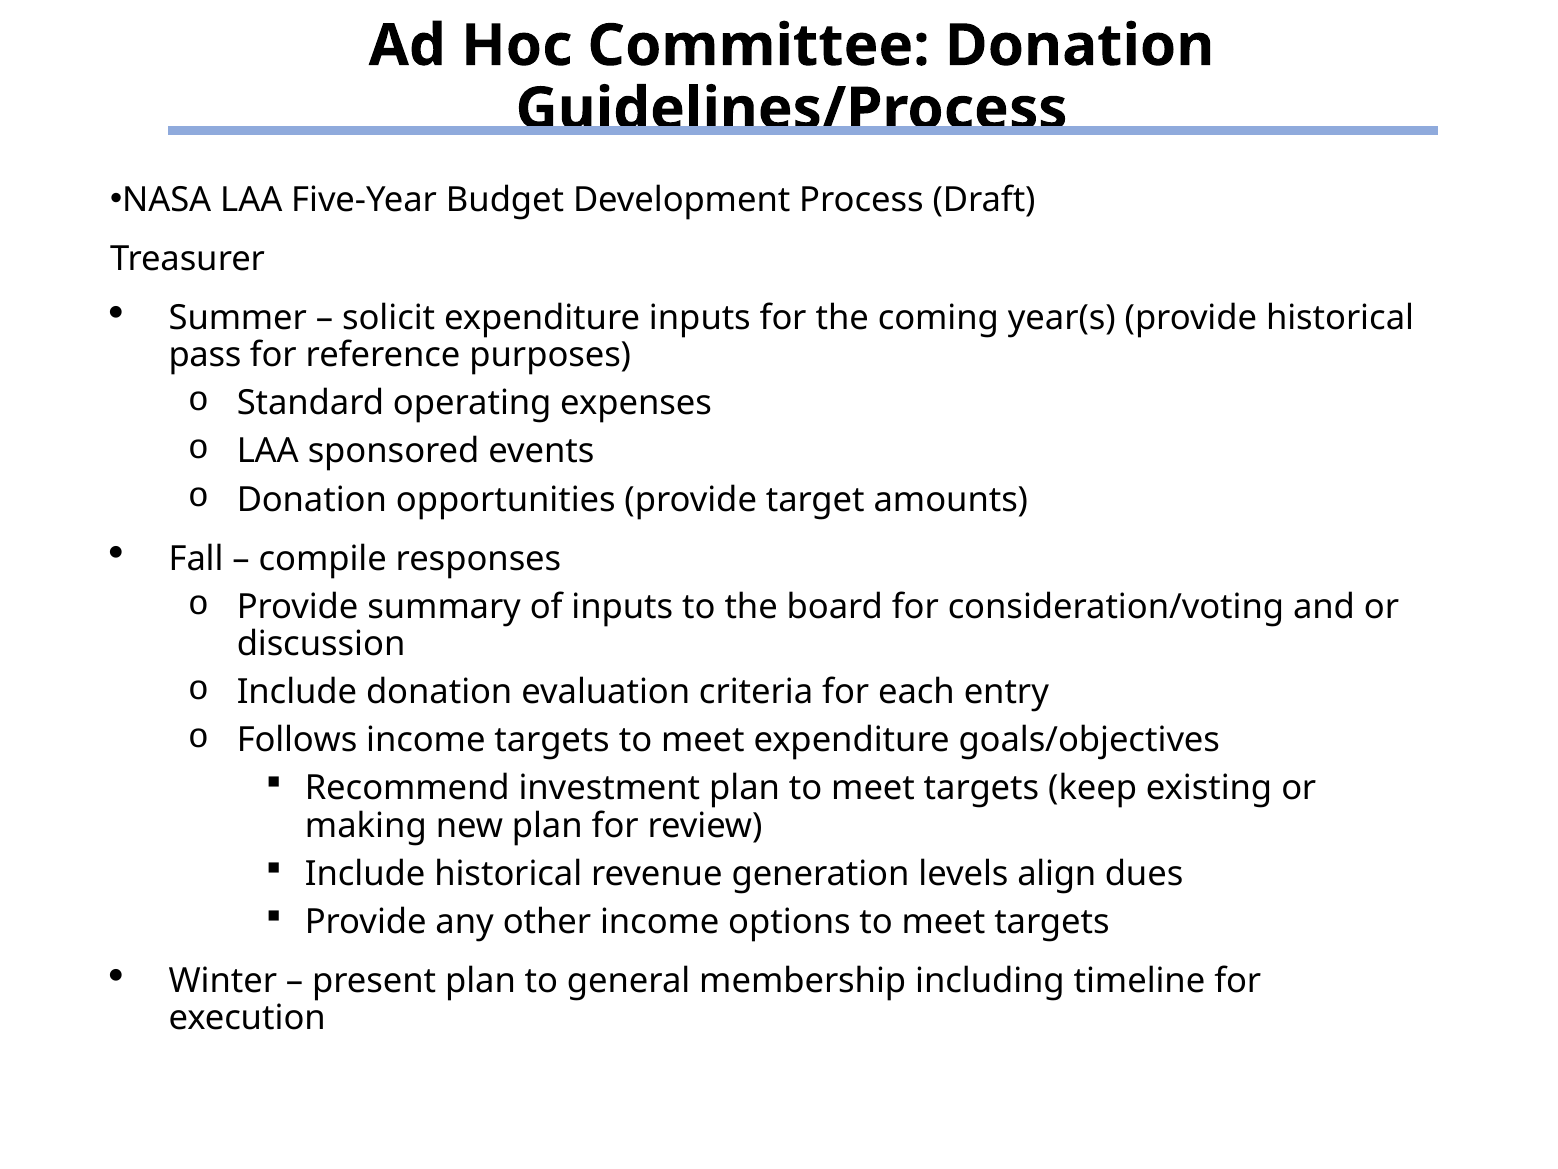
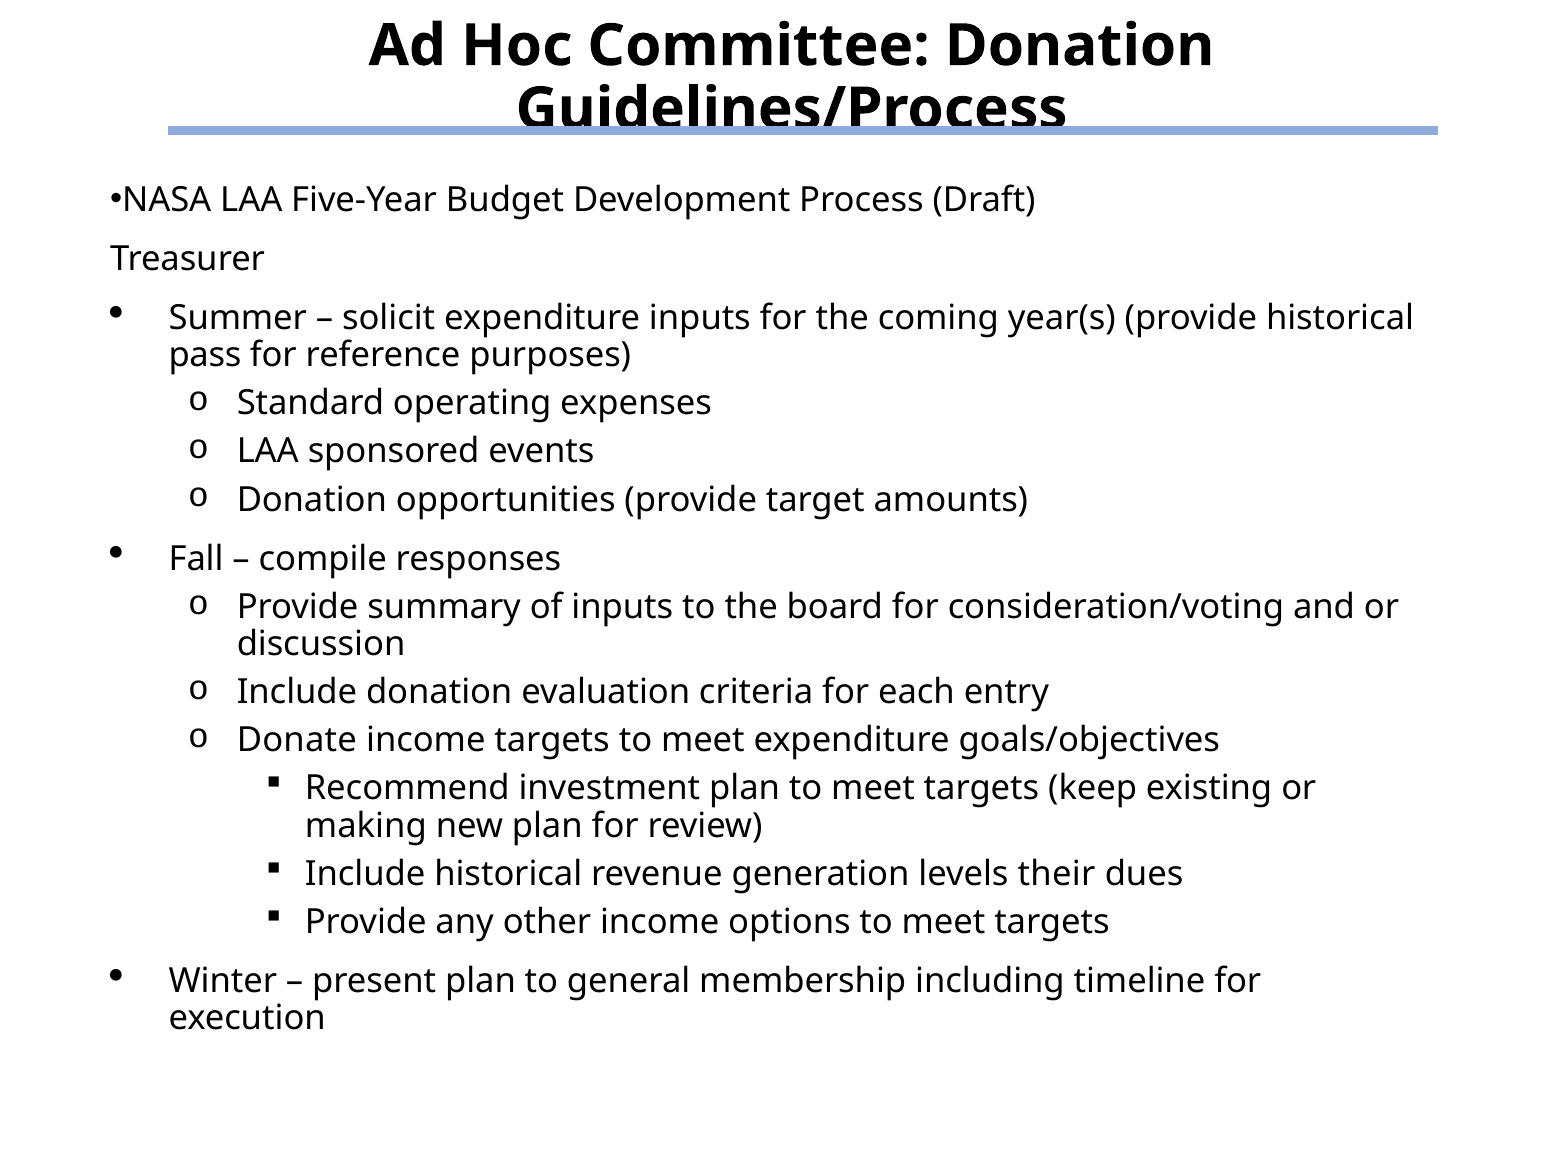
Follows: Follows -> Donate
align: align -> their
